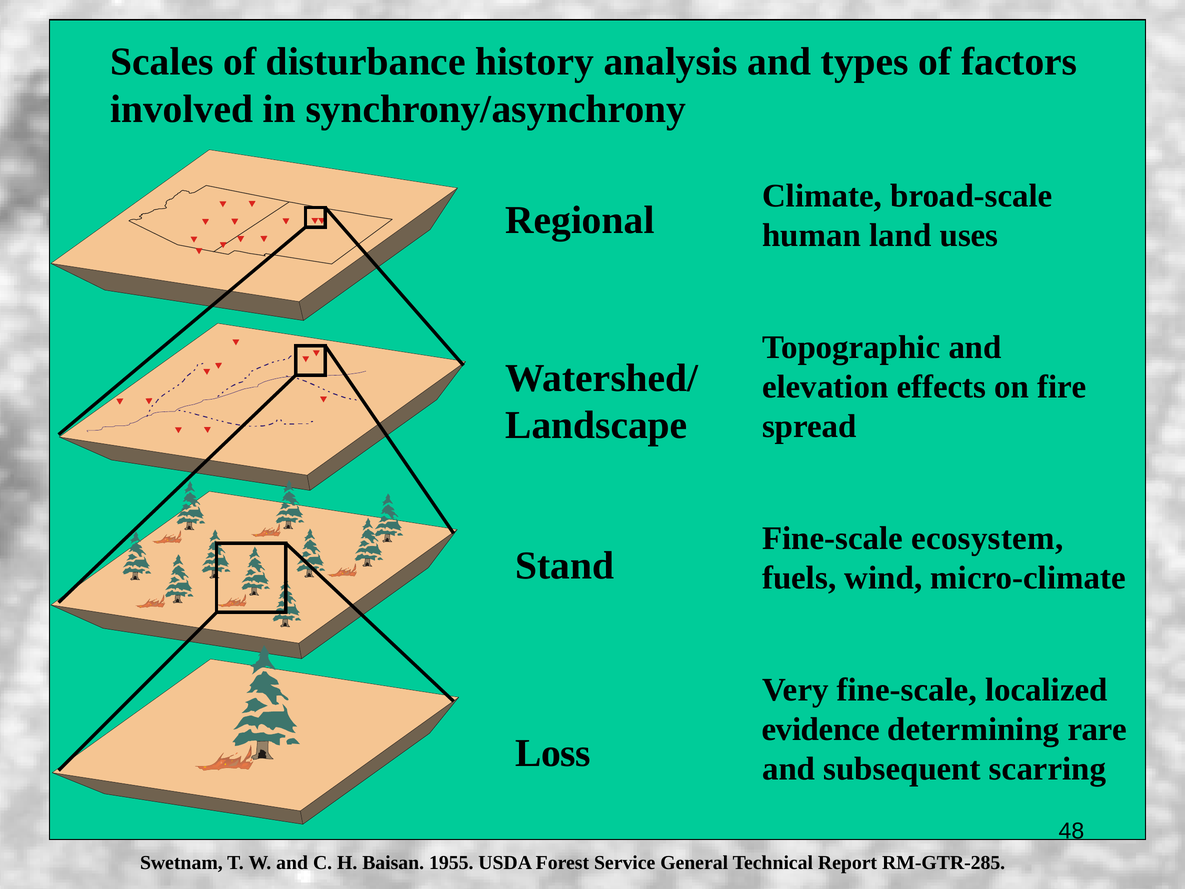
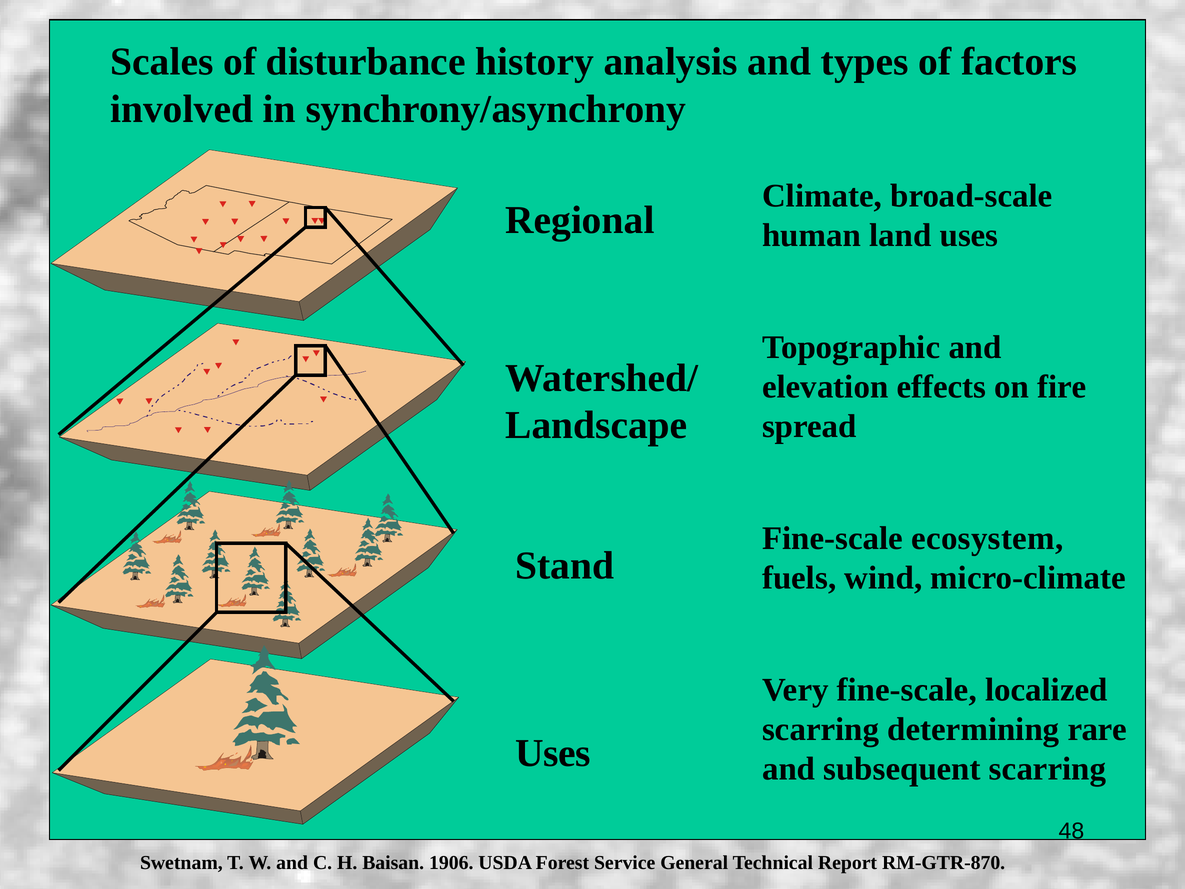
evidence at (821, 729): evidence -> scarring
Loss at (553, 753): Loss -> Uses
1955: 1955 -> 1906
RM-GTR-285: RM-GTR-285 -> RM-GTR-870
